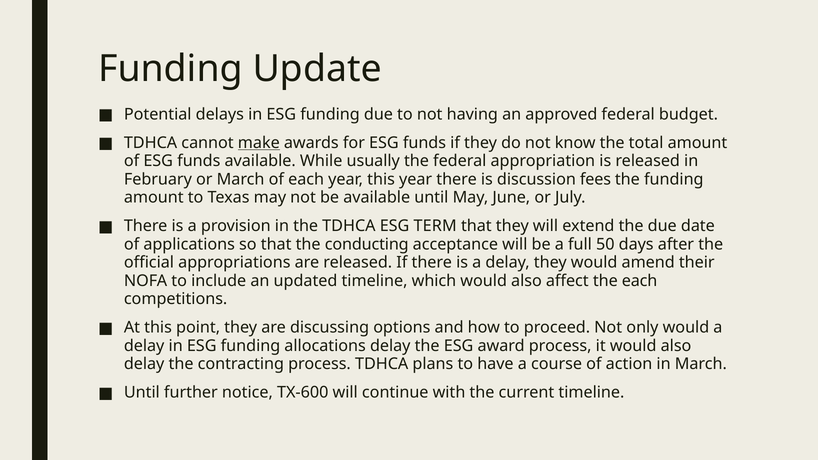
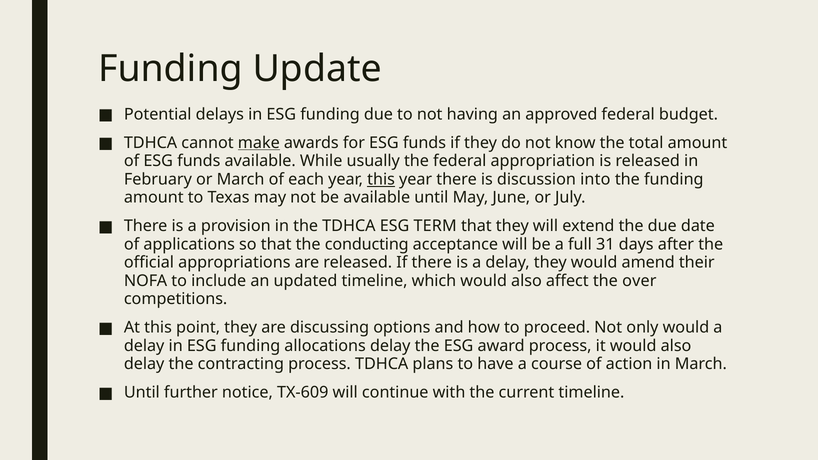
this at (381, 179) underline: none -> present
fees: fees -> into
50: 50 -> 31
the each: each -> over
TX-600: TX-600 -> TX-609
